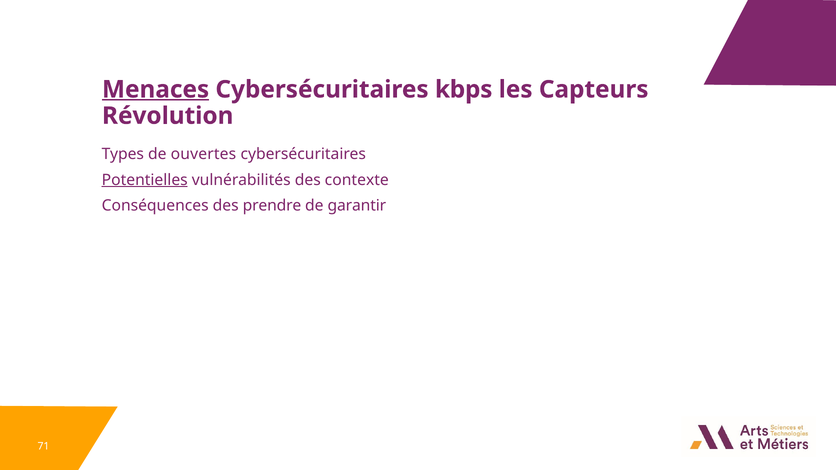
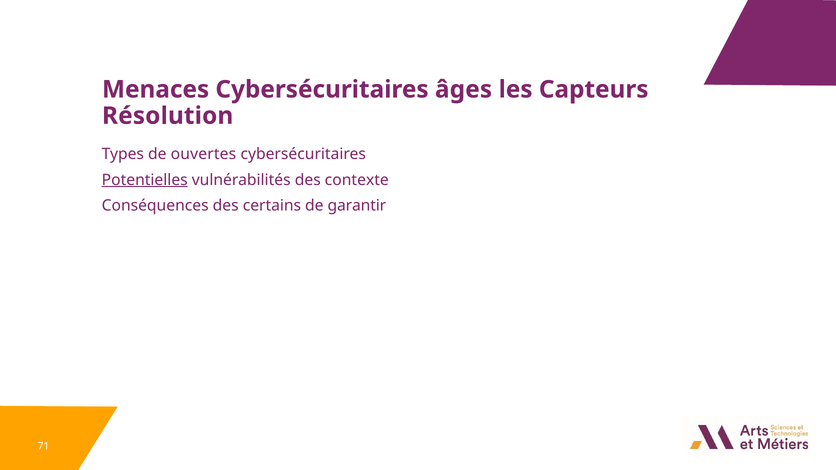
Menaces underline: present -> none
kbps: kbps -> âges
Révolution: Révolution -> Résolution
prendre: prendre -> certains
